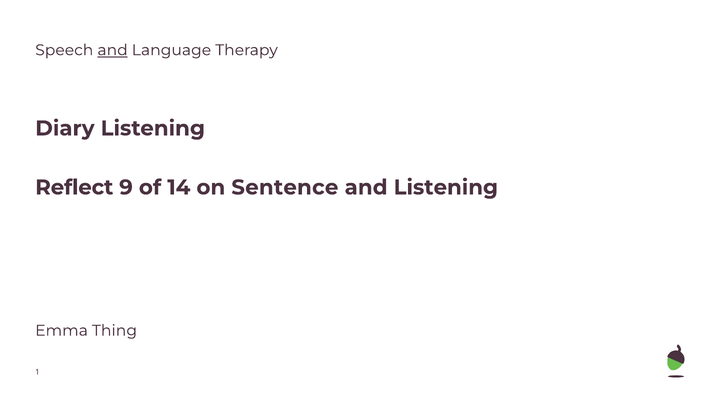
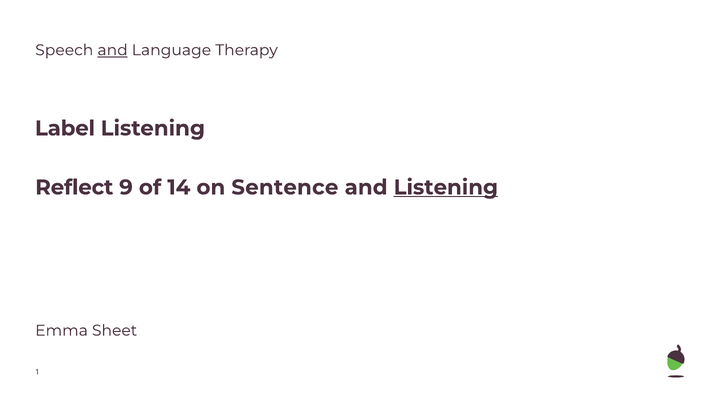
Diary: Diary -> Label
Listening at (446, 188) underline: none -> present
Thing: Thing -> Sheet
